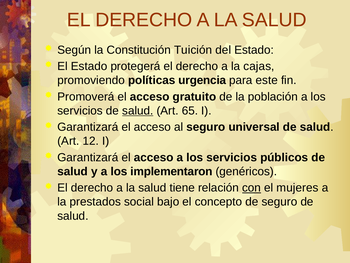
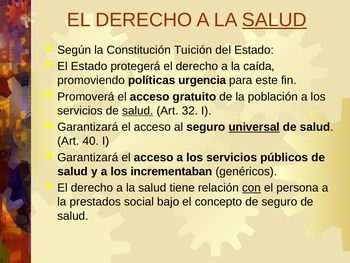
SALUD at (274, 20) underline: none -> present
cajas: cajas -> caída
65: 65 -> 32
universal underline: none -> present
12: 12 -> 40
implementaron: implementaron -> incrementaban
mujeres: mujeres -> persona
